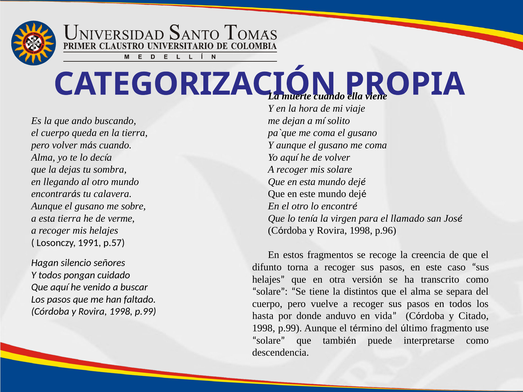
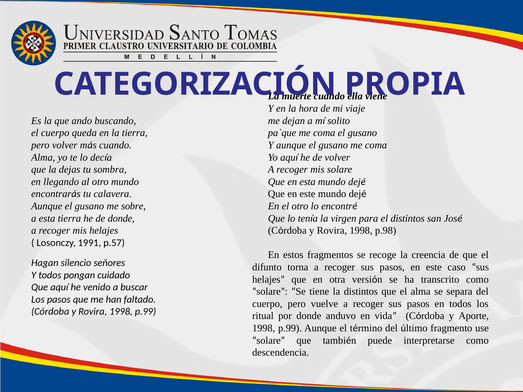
de verme: verme -> donde
el llamado: llamado -> distintos
p.96: p.96 -> p.98
hasta: hasta -> ritual
Citado: Citado -> Aporte
